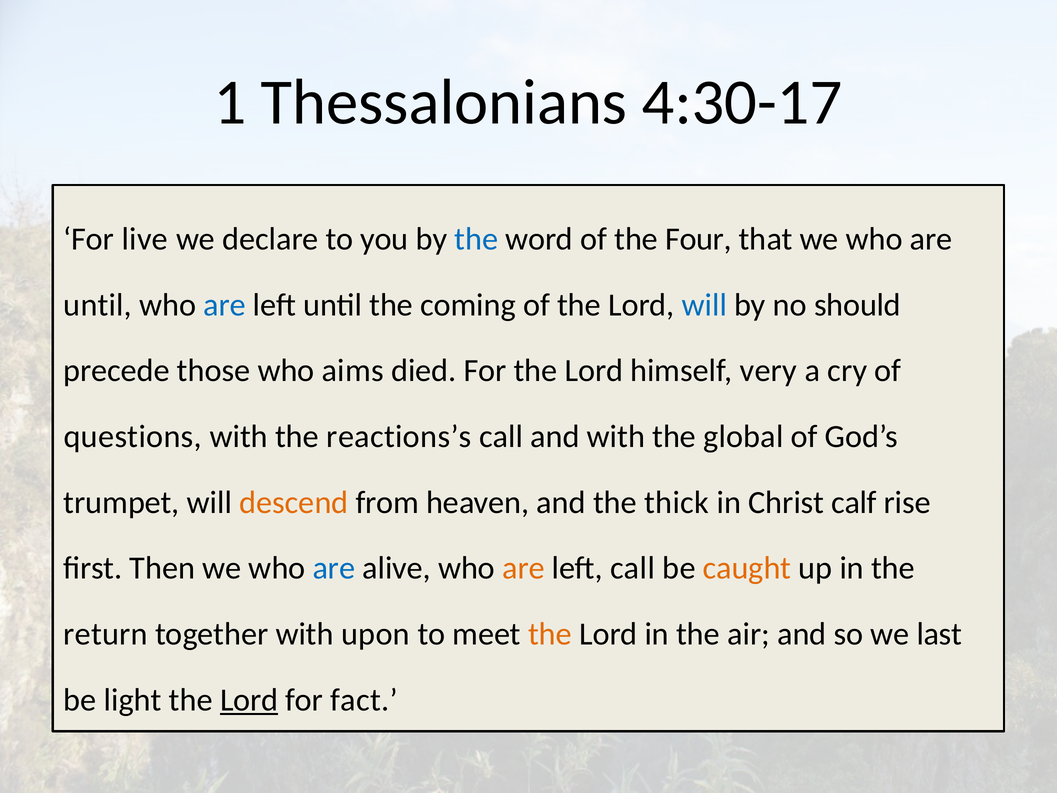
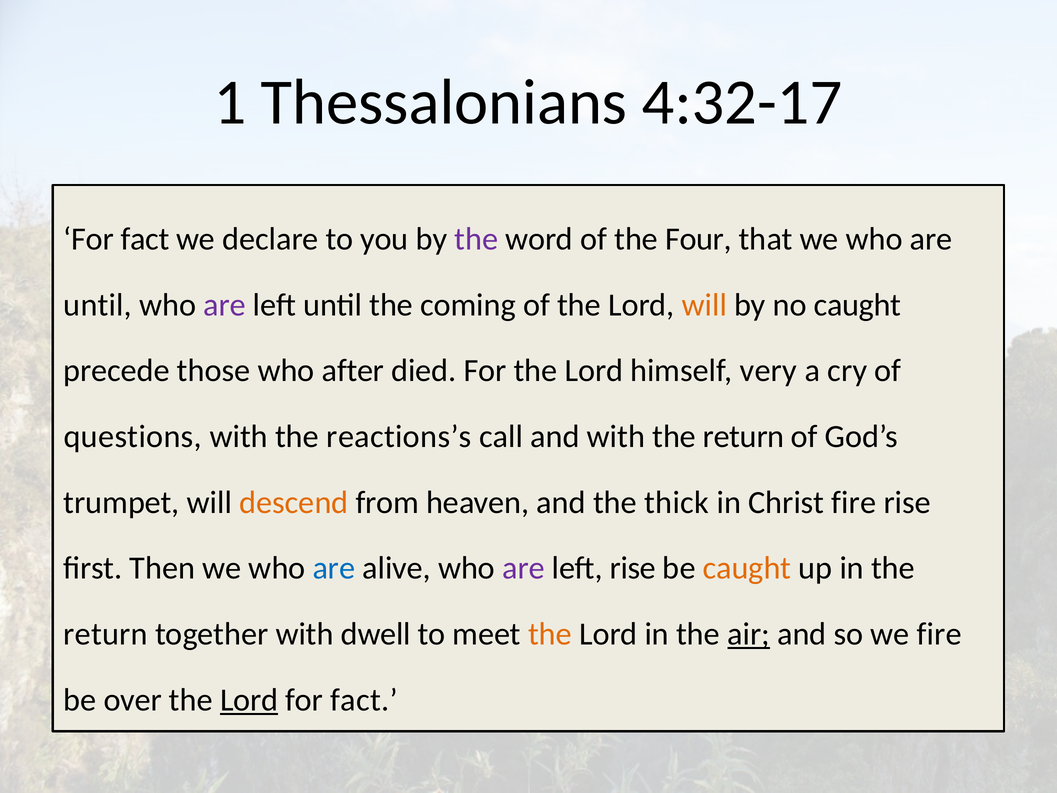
4:30-17: 4:30-17 -> 4:32-17
live at (145, 239): live -> fact
the at (476, 239) colour: blue -> purple
are at (225, 305) colour: blue -> purple
will at (704, 305) colour: blue -> orange
no should: should -> caught
aims: aims -> after
with the global: global -> return
Christ calf: calf -> fire
are at (523, 568) colour: orange -> purple
left call: call -> rise
upon: upon -> dwell
air underline: none -> present
we last: last -> fire
light: light -> over
